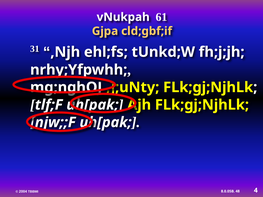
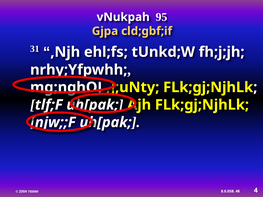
61: 61 -> 95
